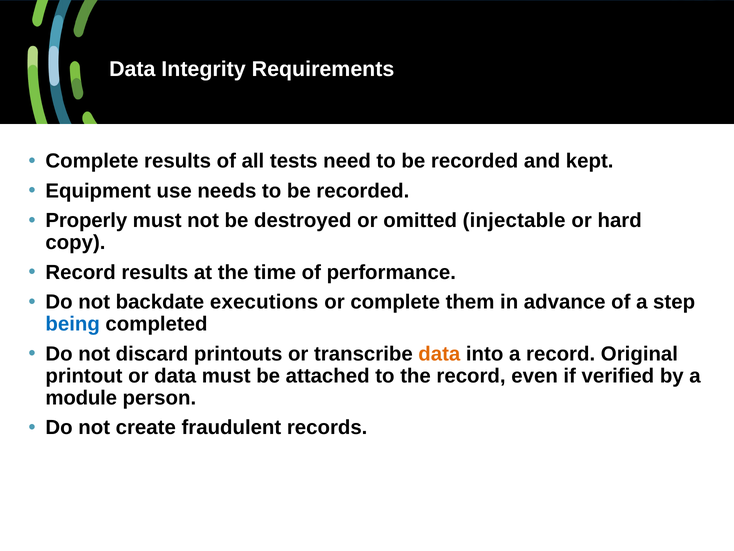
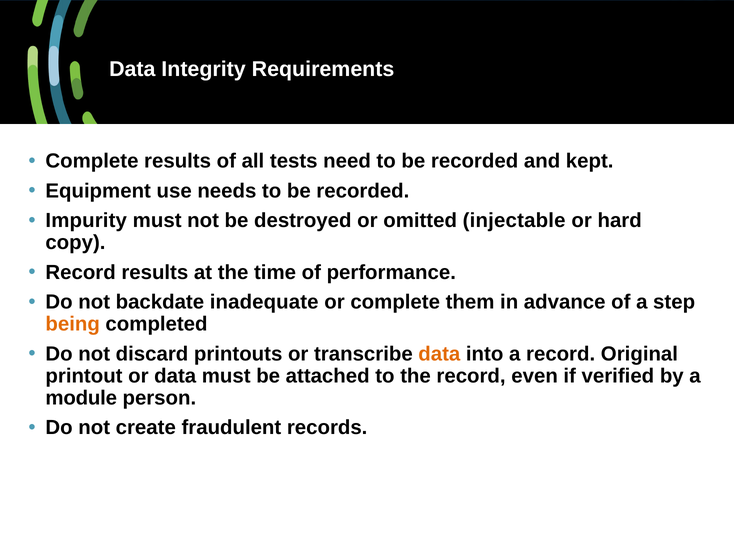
Properly: Properly -> Impurity
executions: executions -> inadequate
being colour: blue -> orange
